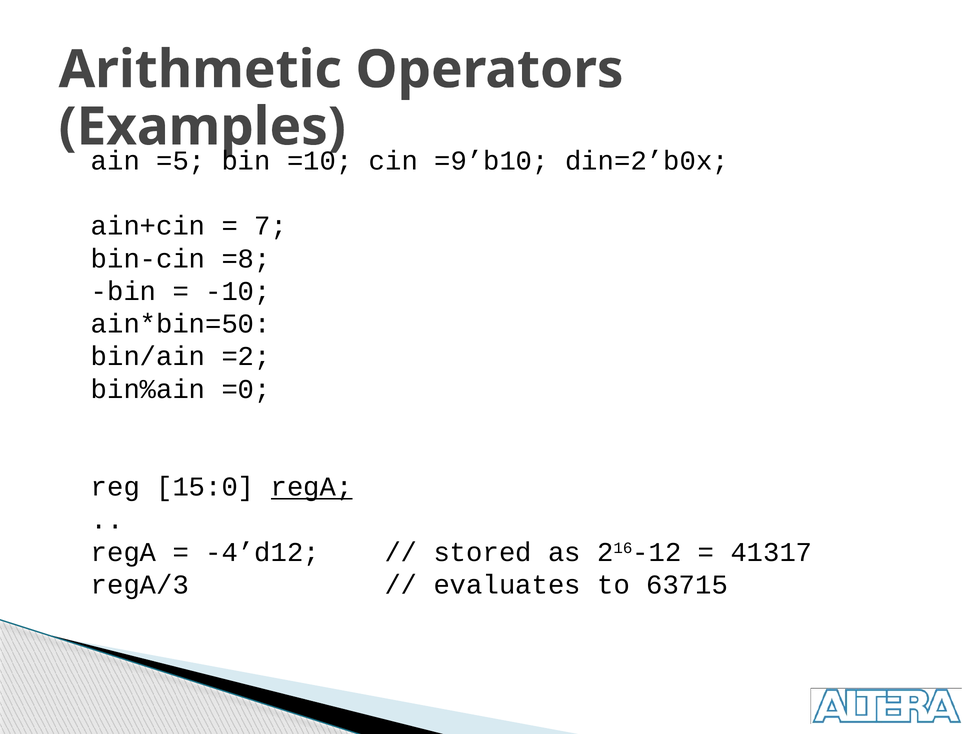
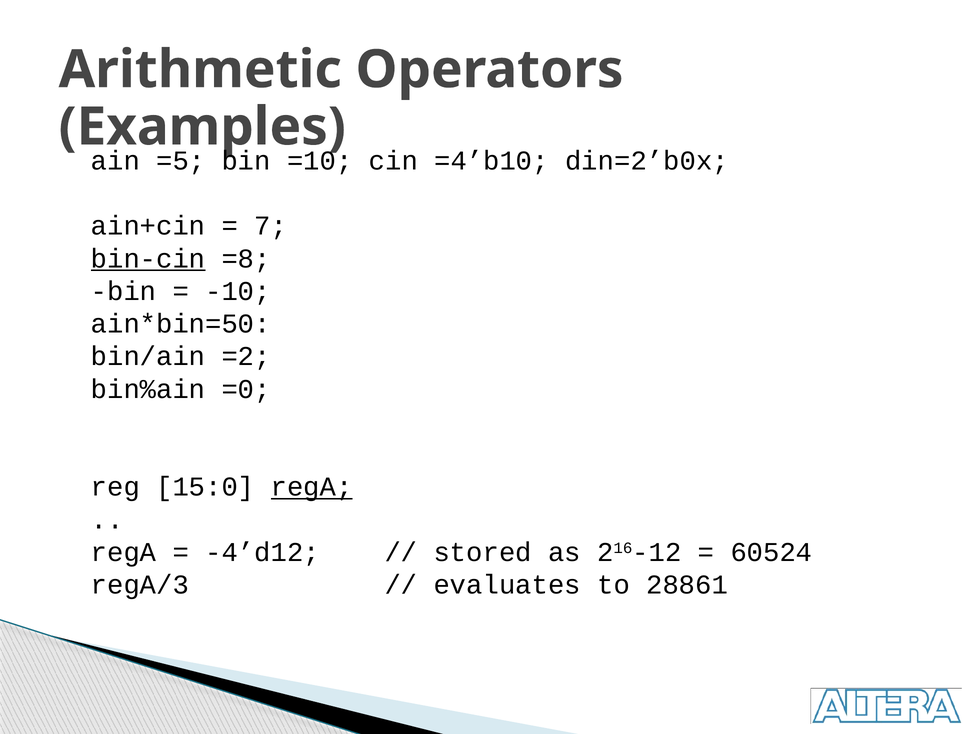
=9’b10: =9’b10 -> =4’b10
bin-cin underline: none -> present
41317: 41317 -> 60524
63715: 63715 -> 28861
